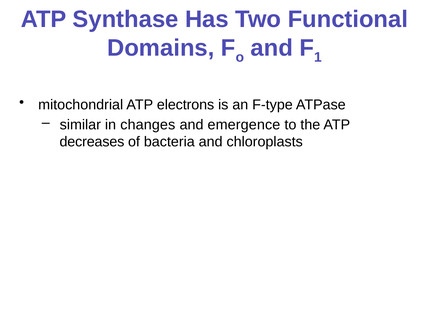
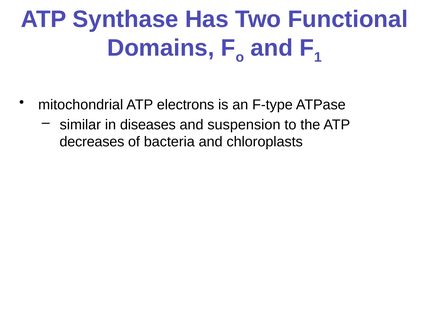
changes: changes -> diseases
emergence: emergence -> suspension
